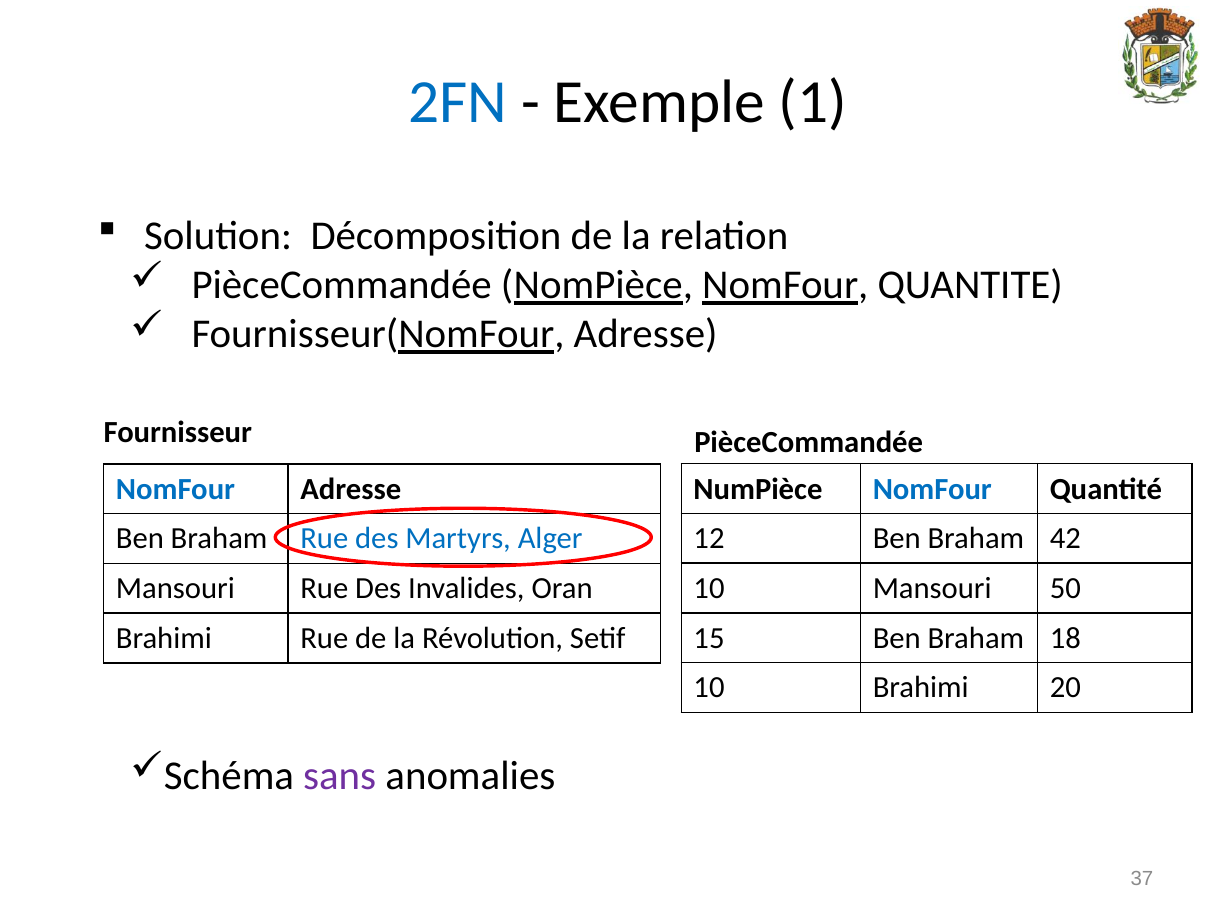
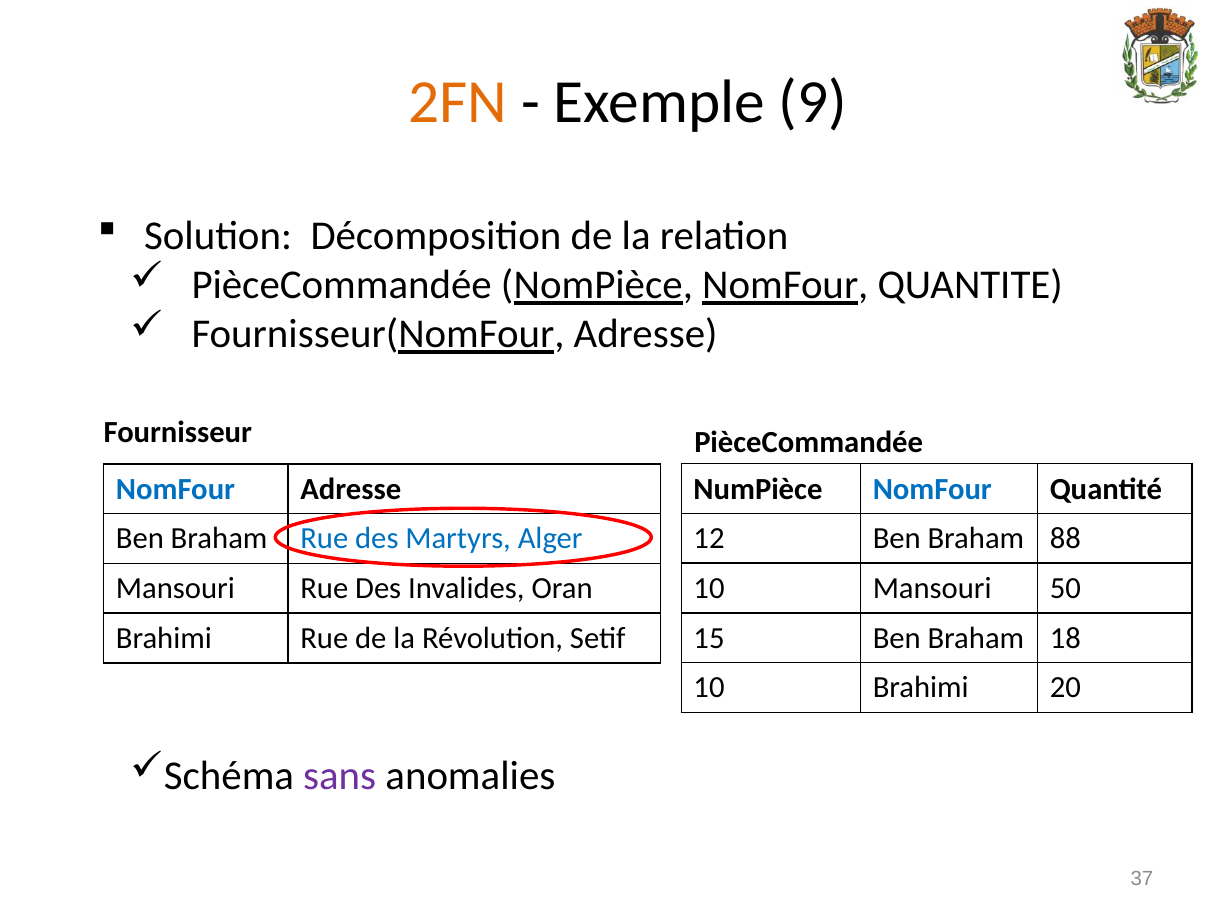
2FN colour: blue -> orange
1: 1 -> 9
42: 42 -> 88
